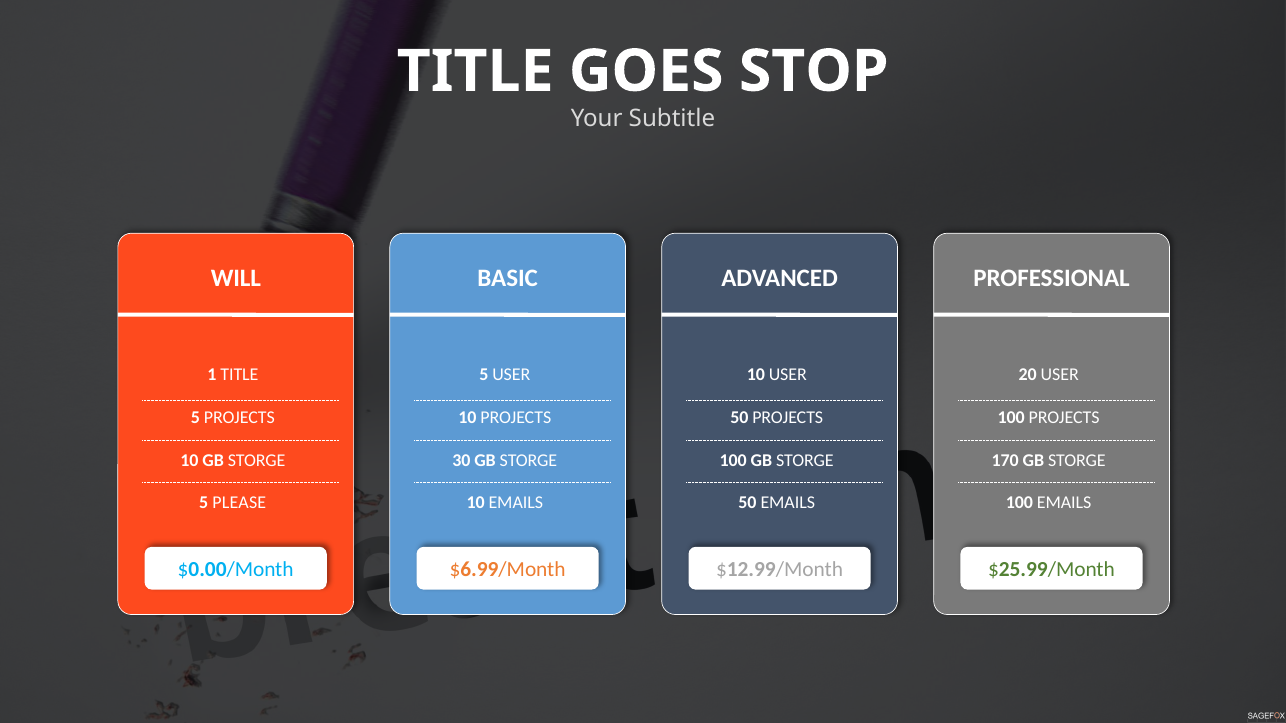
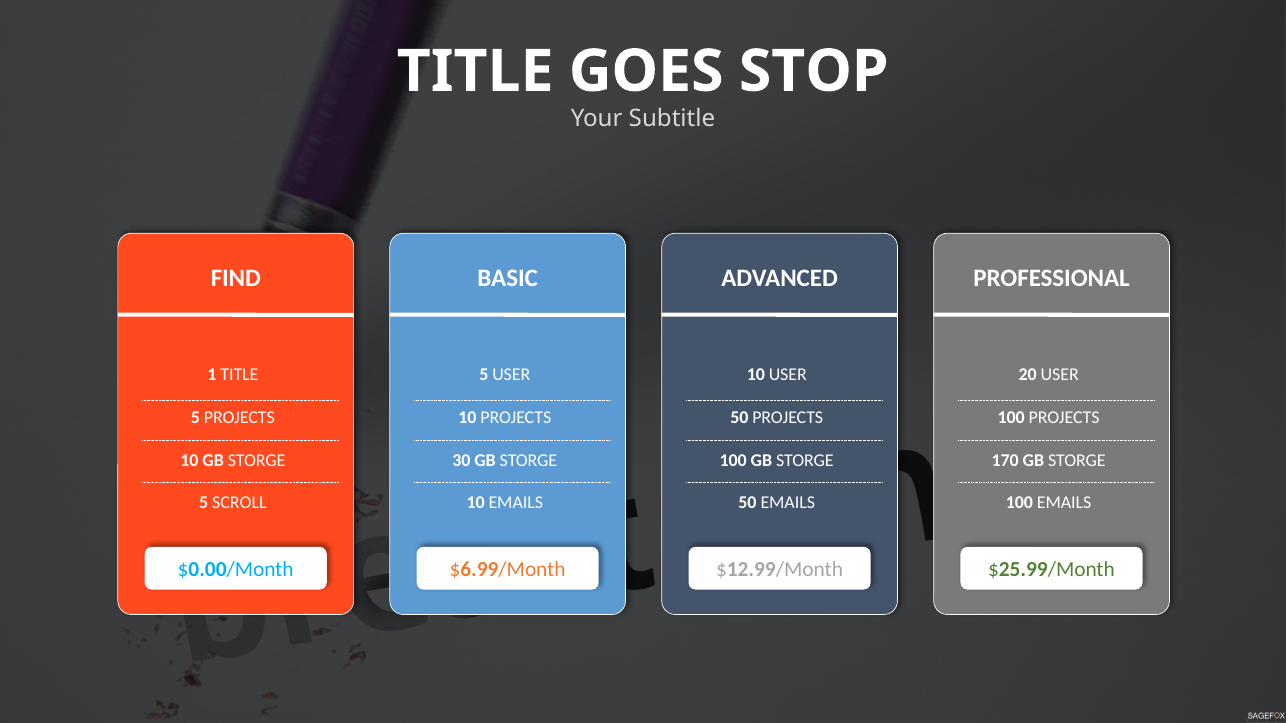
WILL: WILL -> FIND
PLEASE: PLEASE -> SCROLL
